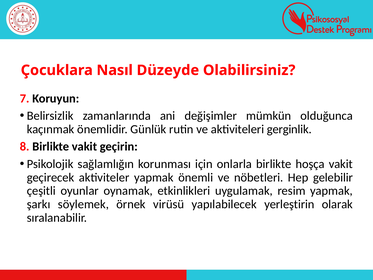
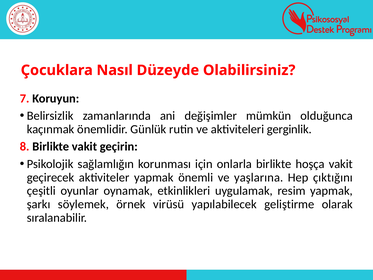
nöbetleri: nöbetleri -> yaşlarına
gelebilir: gelebilir -> çıktığını
yerleştirin: yerleştirin -> geliştirme
